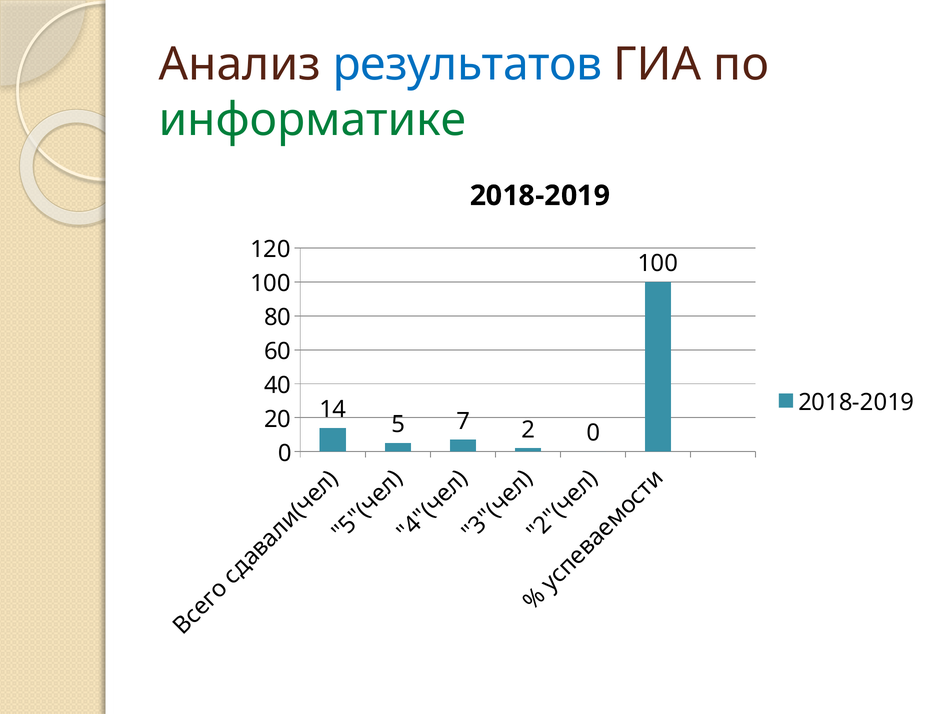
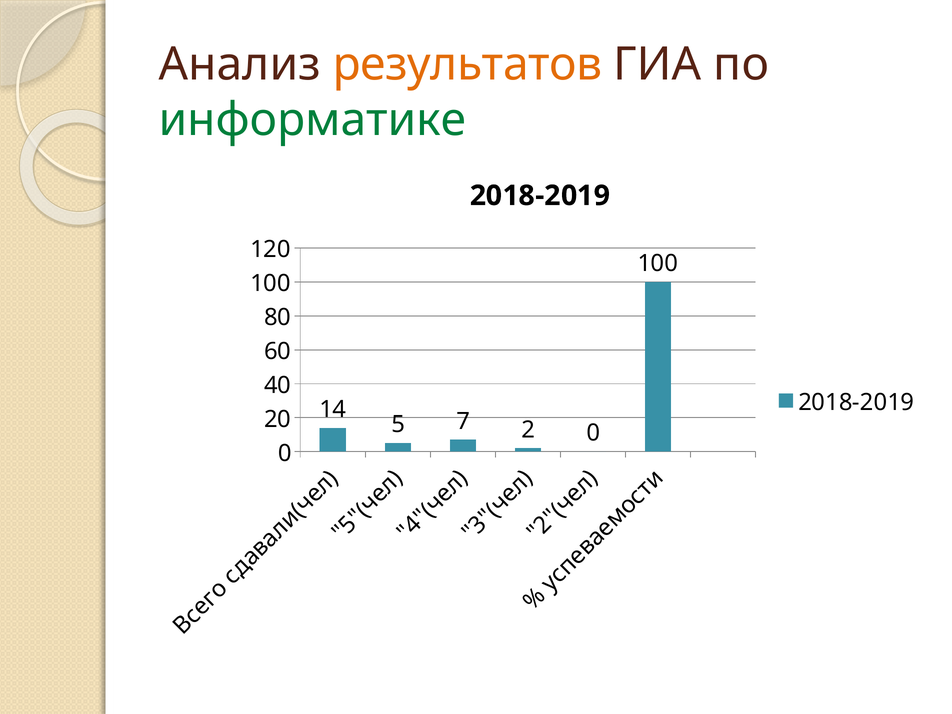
результатов colour: blue -> orange
